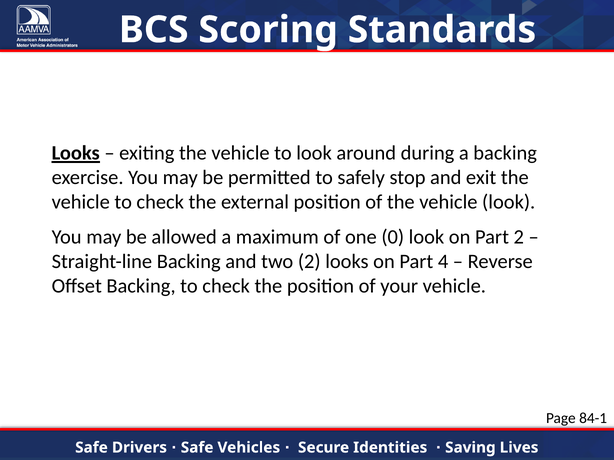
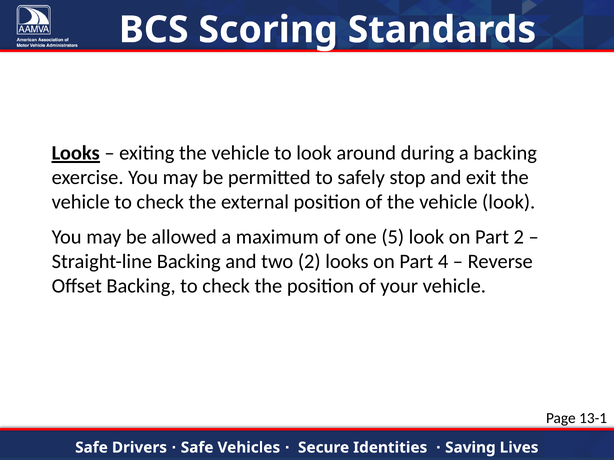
0: 0 -> 5
84-1: 84-1 -> 13-1
